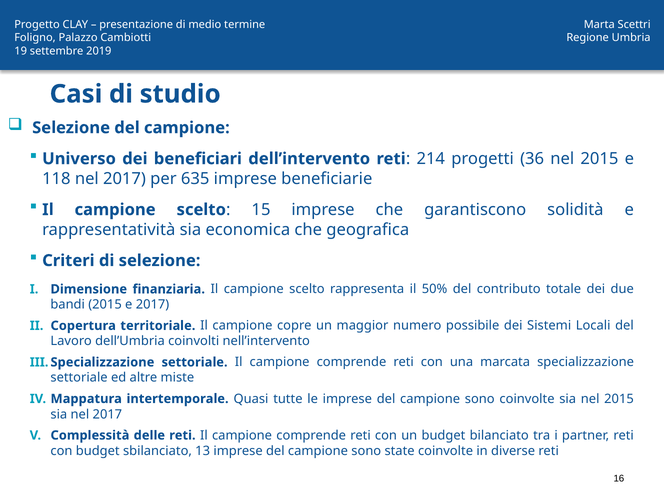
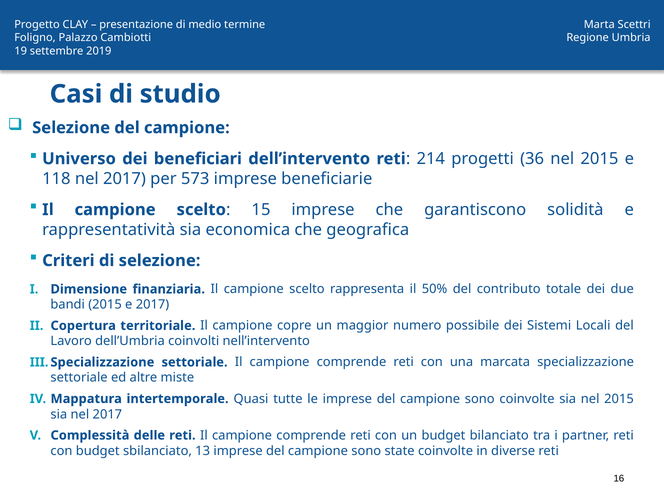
635: 635 -> 573
